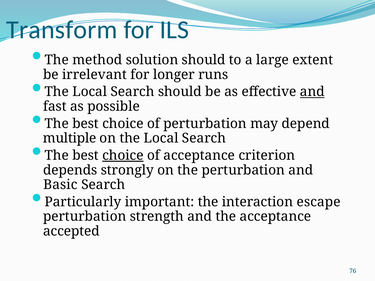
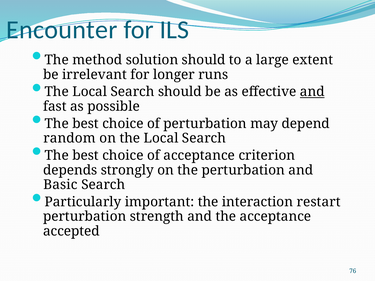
Transform: Transform -> Encounter
multiple: multiple -> random
choice at (123, 156) underline: present -> none
escape: escape -> restart
